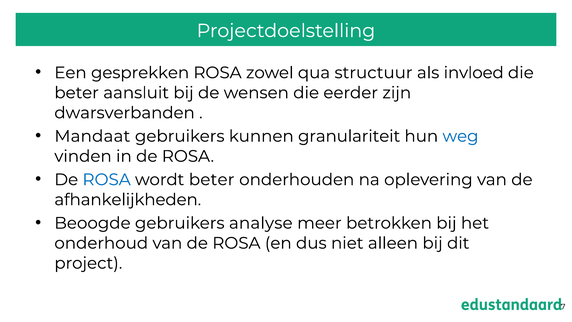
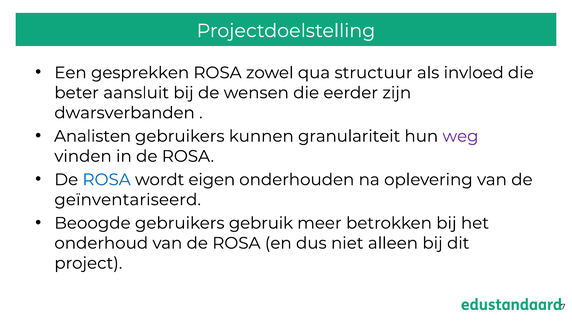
Mandaat: Mandaat -> Analisten
weg colour: blue -> purple
wordt beter: beter -> eigen
afhankelijkheden: afhankelijkheden -> geïnventariseerd
analyse: analyse -> gebruik
